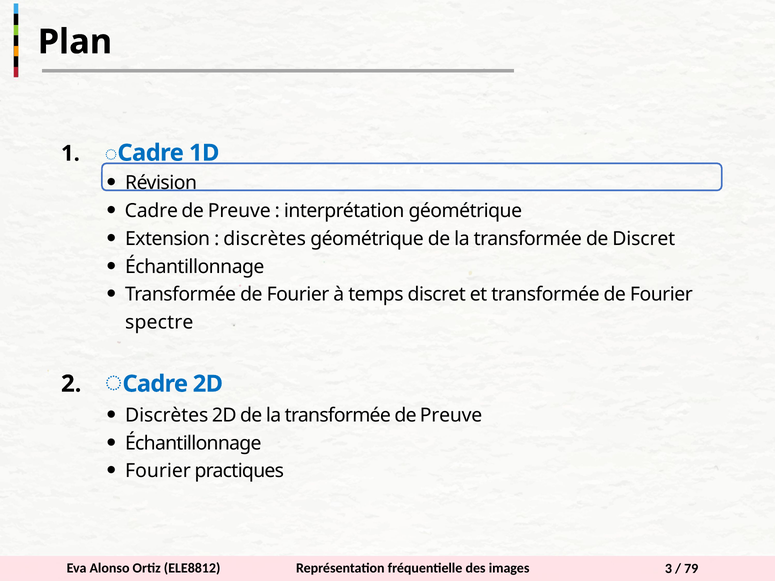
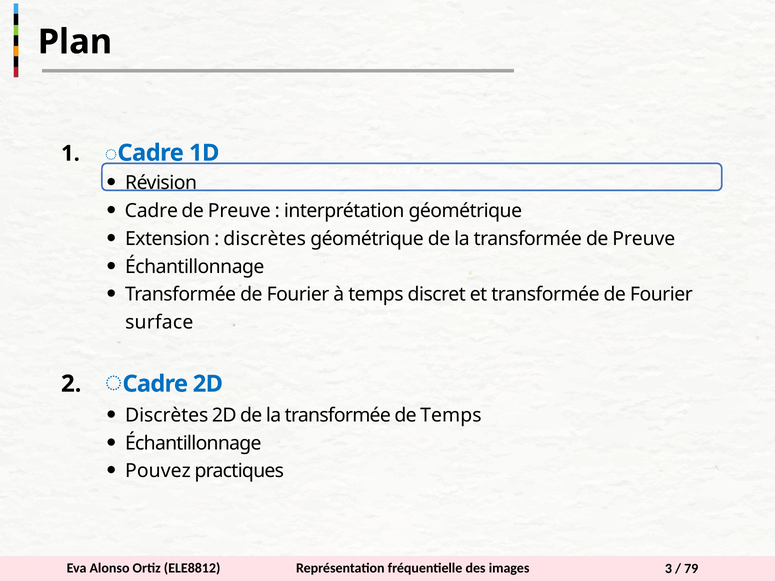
transformée de Discret: Discret -> Preuve
spectre: spectre -> surface
transformée de Preuve: Preuve -> Temps
Fourier at (158, 471): Fourier -> Pouvez
